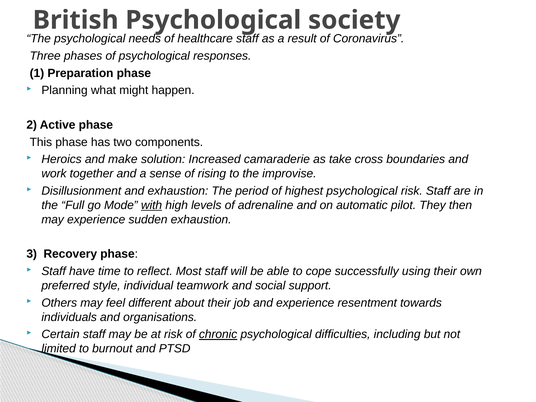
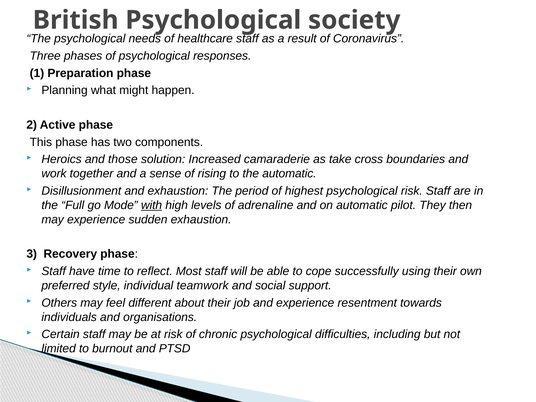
make: make -> those
the improvise: improvise -> automatic
chronic underline: present -> none
